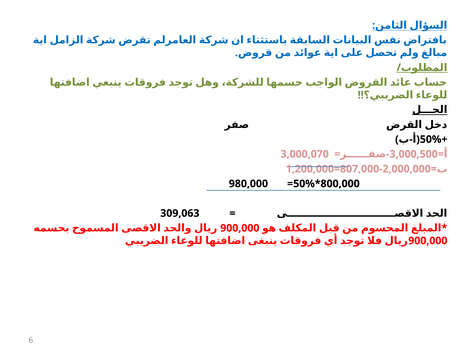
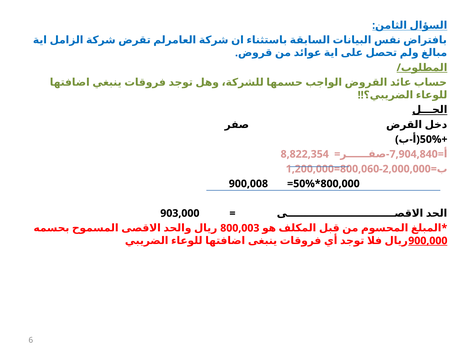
3,000,070: 3,000,070 -> 8,822,354
3,000,500: 3,000,500 -> 7,904,840
807,000: 807,000 -> 800,060
980,000: 980,000 -> 900,008
309,063: 309,063 -> 903,000
900,000 at (240, 228): 900,000 -> 800,003
900,000 at (428, 241) underline: none -> present
